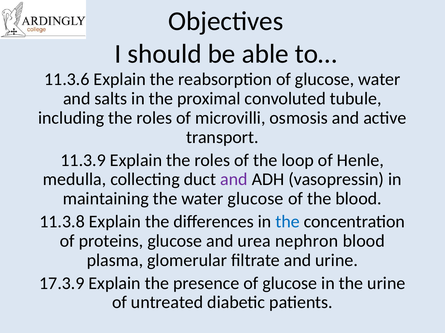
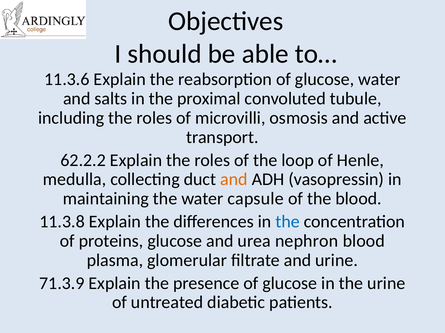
11.3.9: 11.3.9 -> 62.2.2
and at (234, 180) colour: purple -> orange
water glucose: glucose -> capsule
17.3.9: 17.3.9 -> 71.3.9
